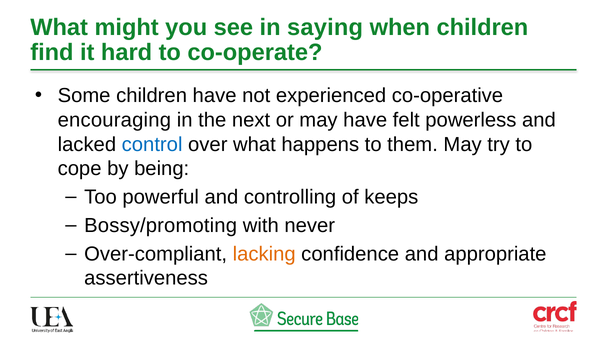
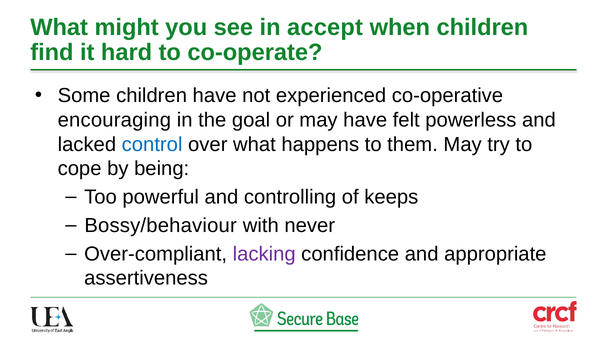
saying: saying -> accept
next: next -> goal
Bossy/promoting: Bossy/promoting -> Bossy/behaviour
lacking colour: orange -> purple
